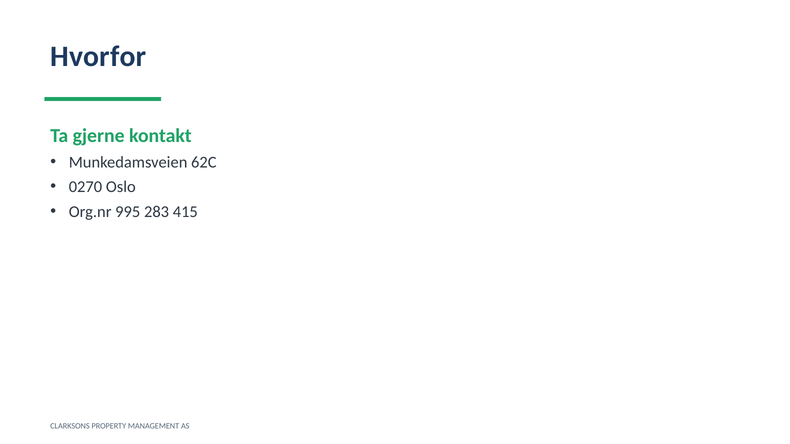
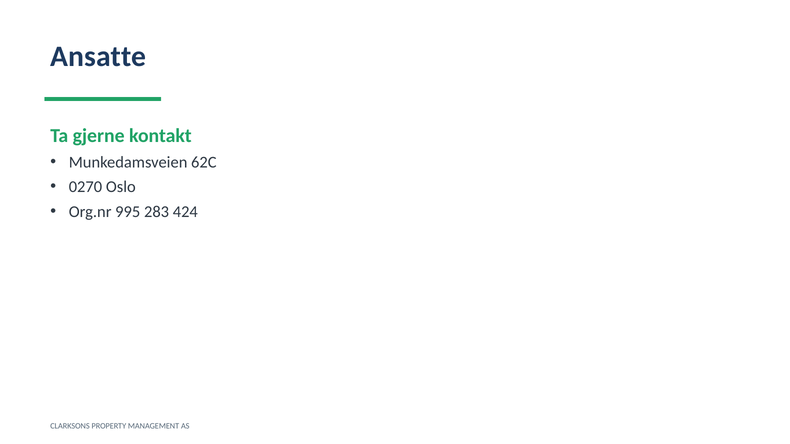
Hvorfor: Hvorfor -> Ansatte
415: 415 -> 424
